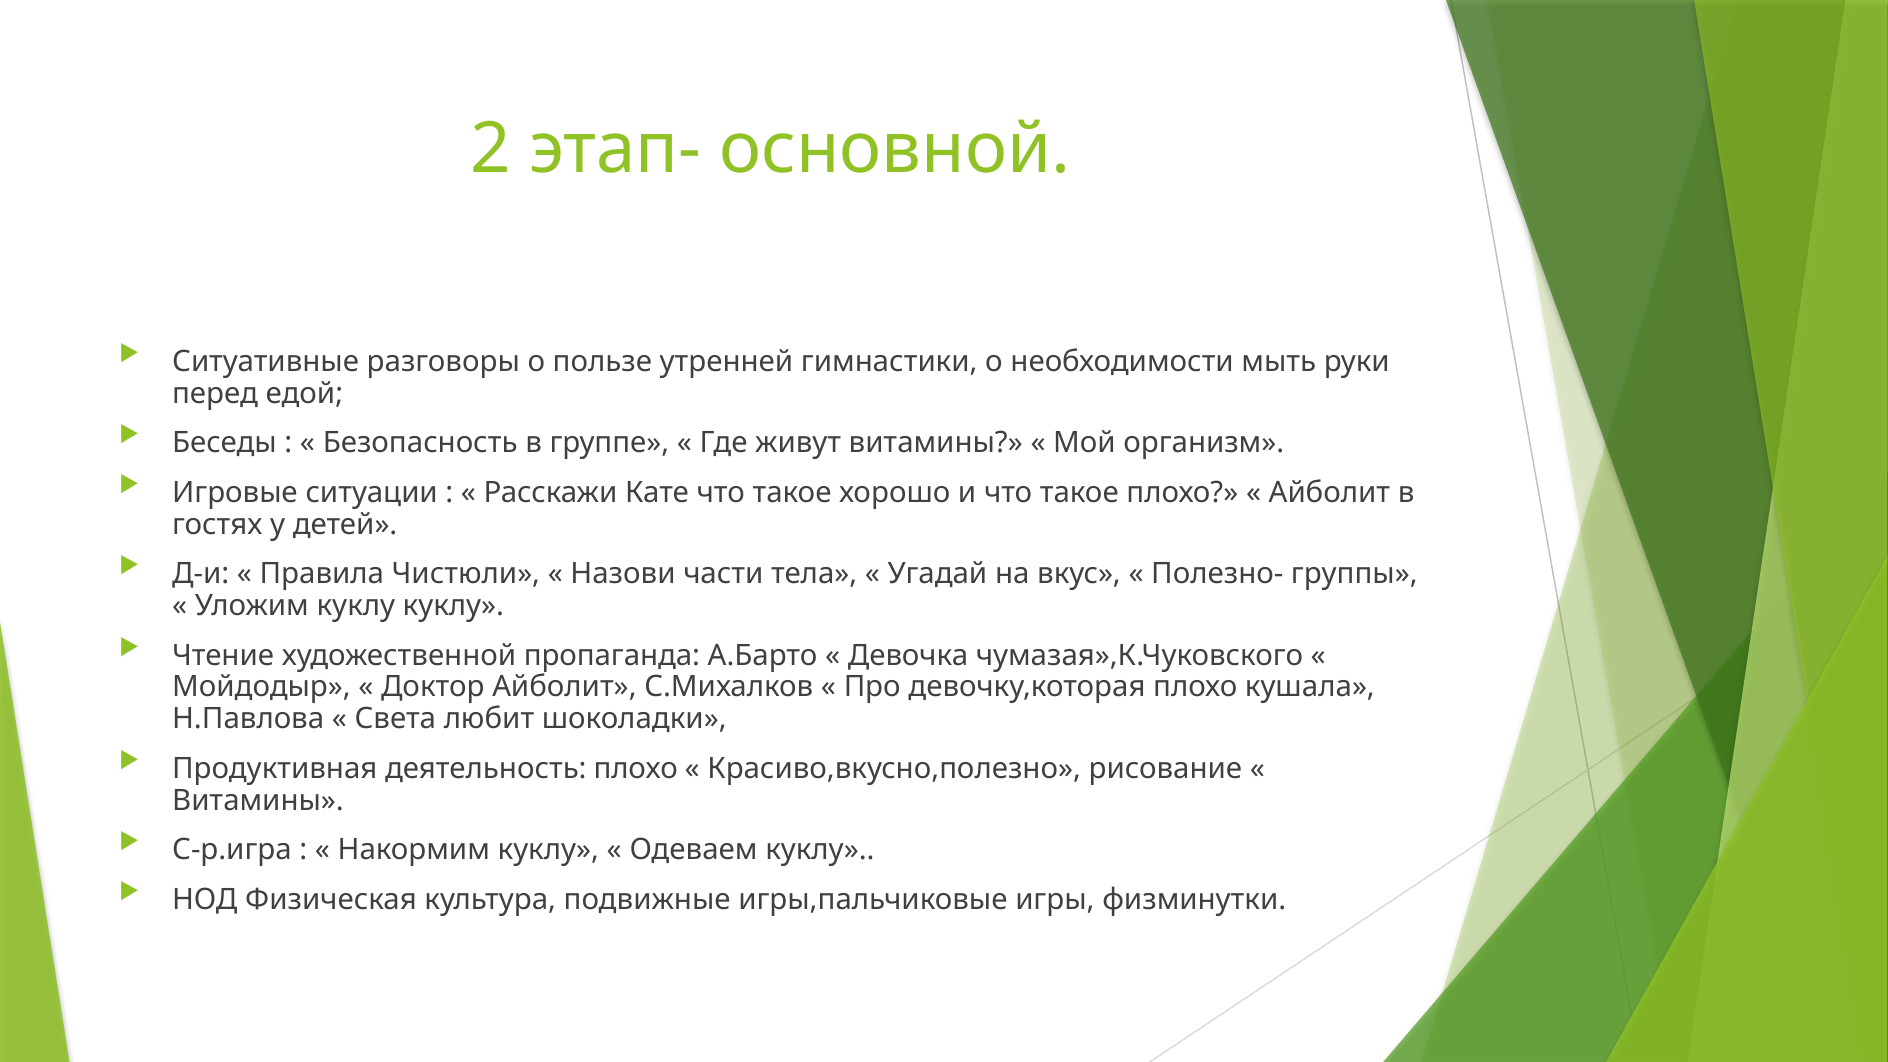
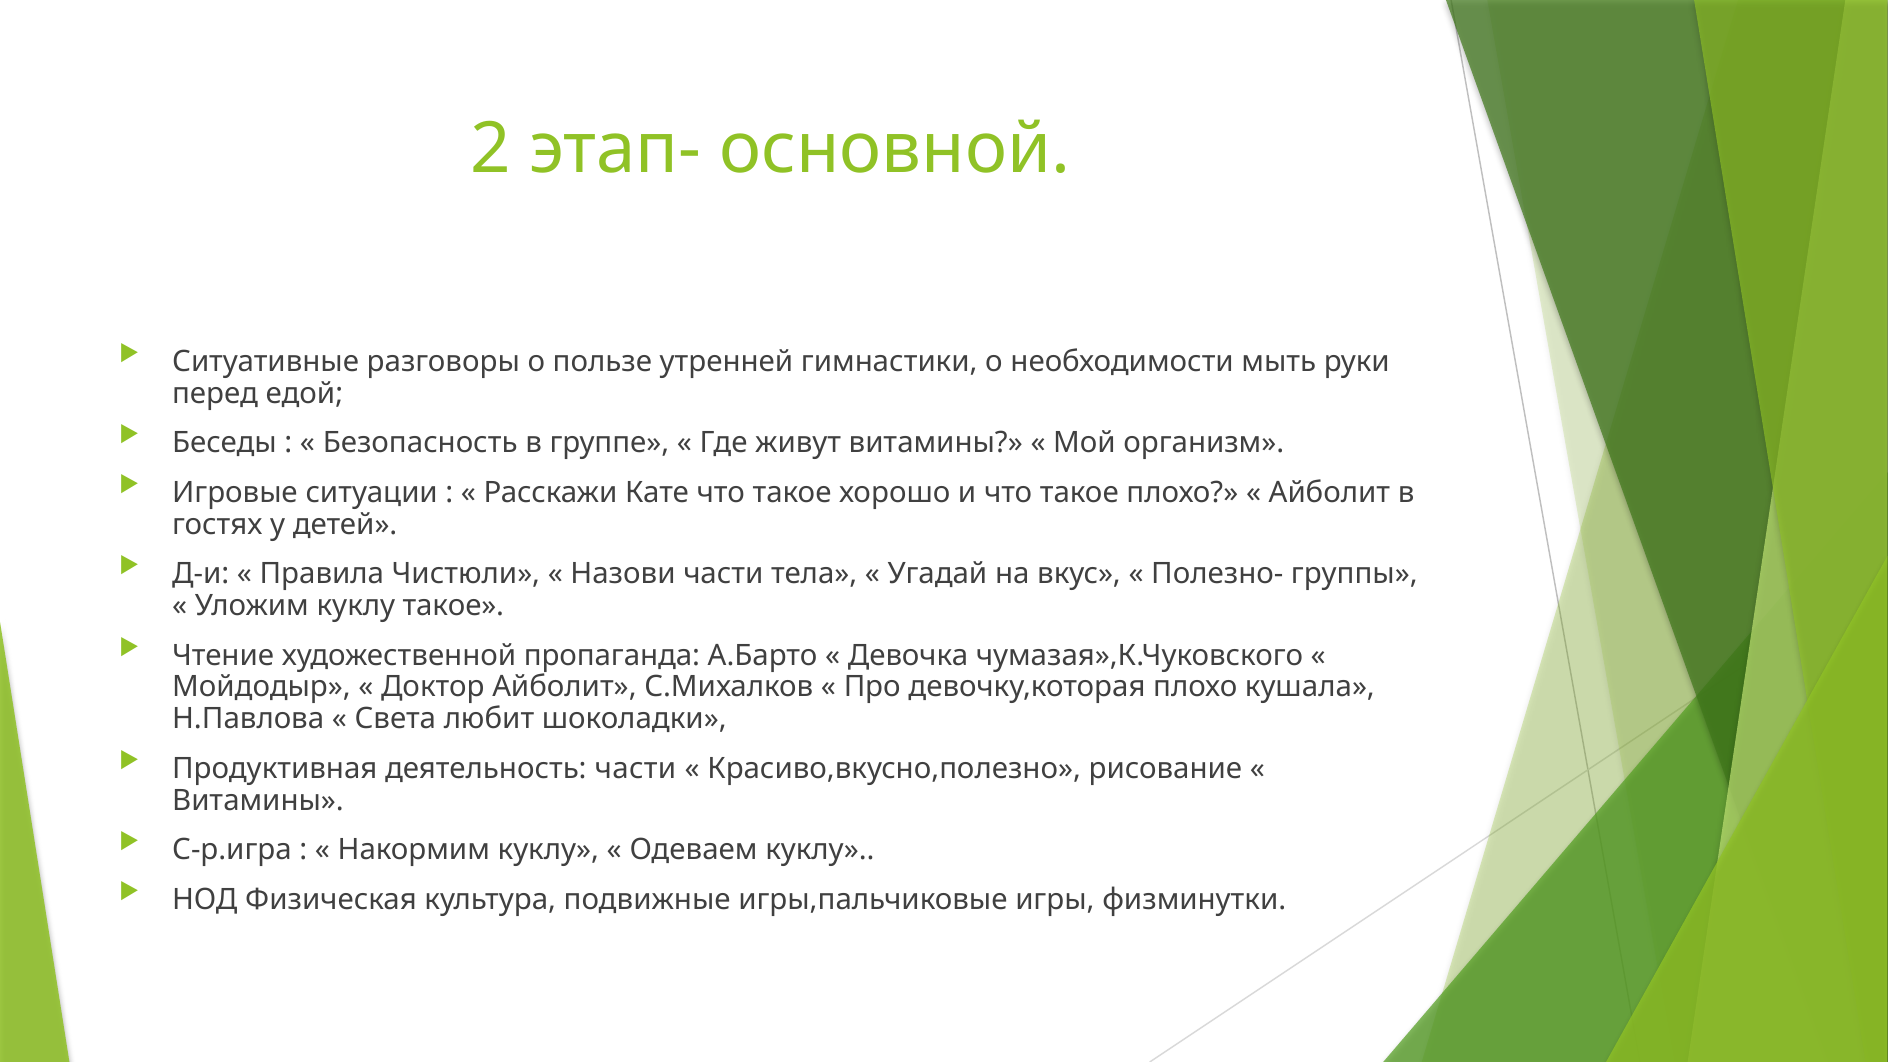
куклу куклу: куклу -> такое
деятельность плохо: плохо -> части
